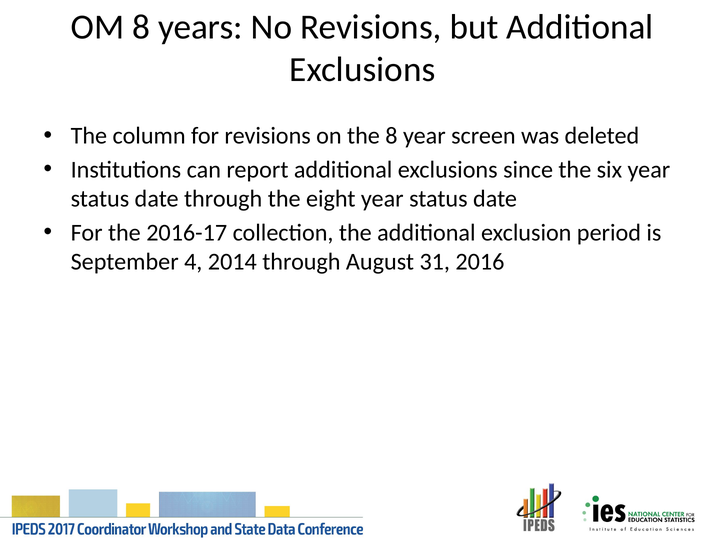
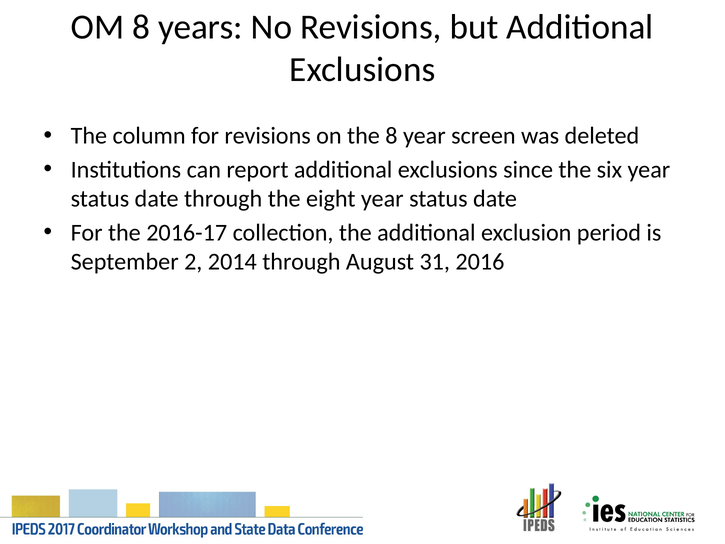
4: 4 -> 2
